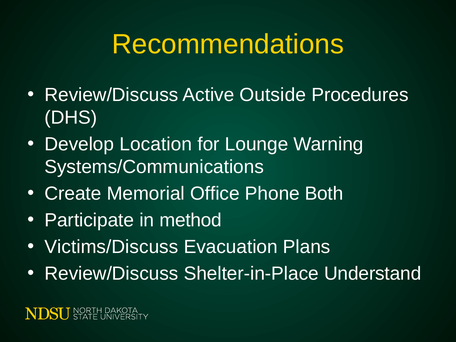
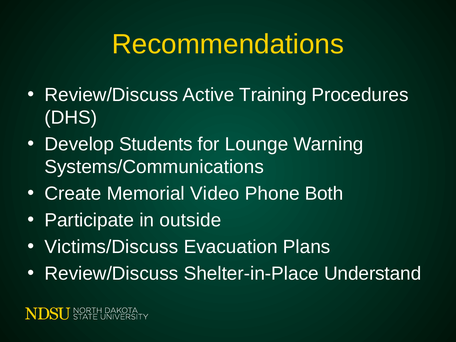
Outside: Outside -> Training
Location: Location -> Students
Office: Office -> Video
method: method -> outside
